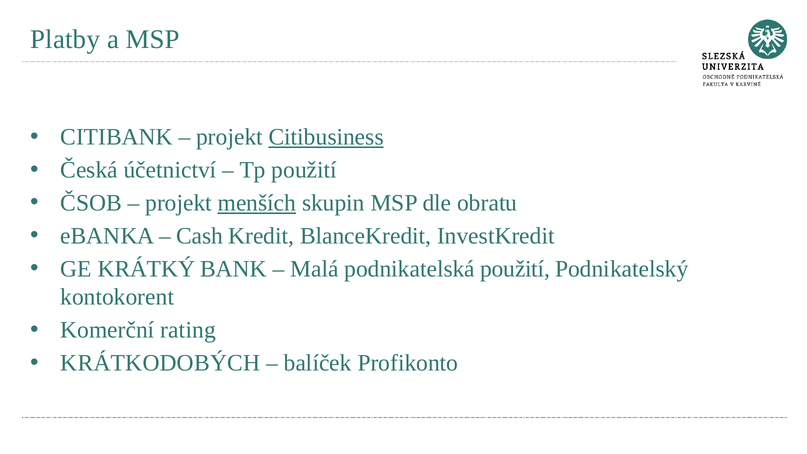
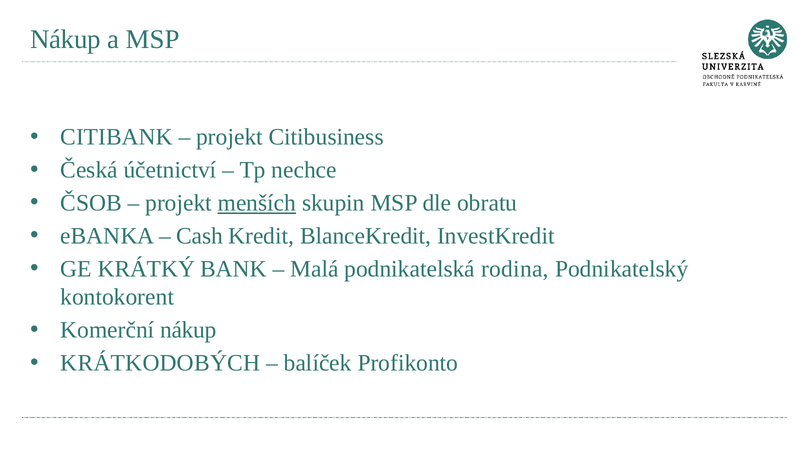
Platby at (65, 39): Platby -> Nákup
Citibusiness underline: present -> none
Tp použití: použití -> nechce
podnikatelská použití: použití -> rodina
Komerční rating: rating -> nákup
